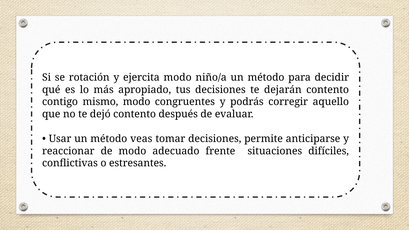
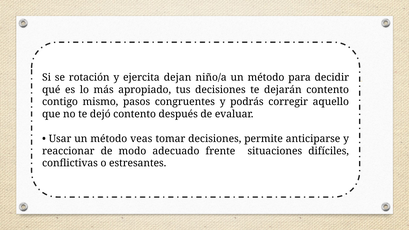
ejercita modo: modo -> dejan
mismo modo: modo -> pasos
